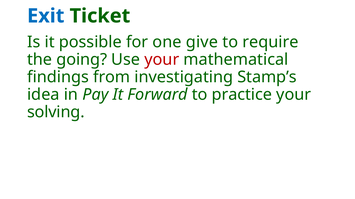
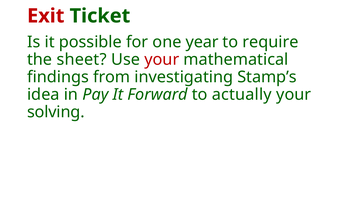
Exit colour: blue -> red
give: give -> year
going: going -> sheet
practice: practice -> actually
